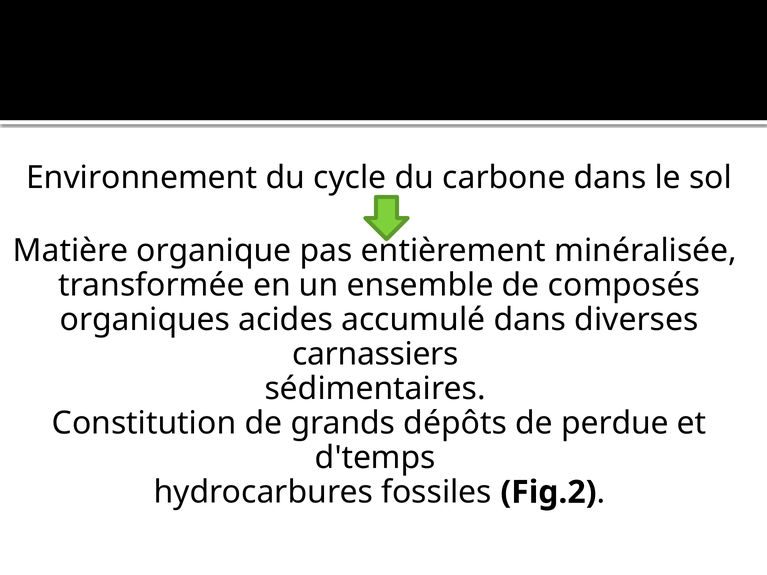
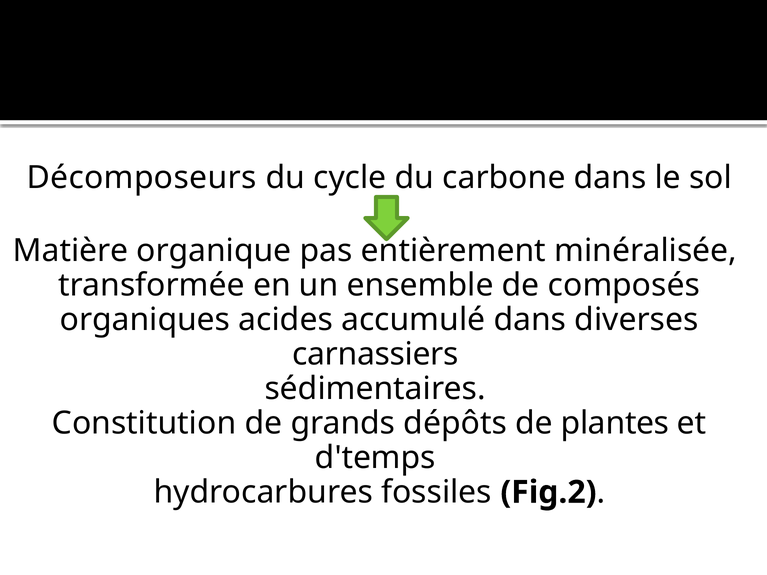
Environnement: Environnement -> Décomposeurs
perdue: perdue -> plantes
